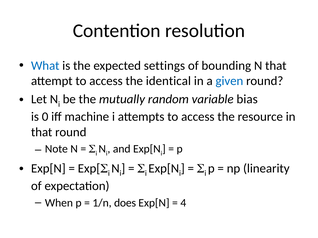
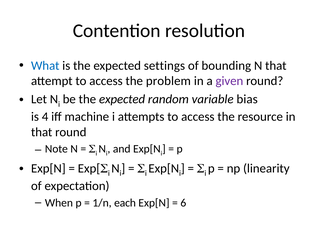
identical: identical -> problem
given colour: blue -> purple
be the mutually: mutually -> expected
0: 0 -> 4
does: does -> each
4: 4 -> 6
